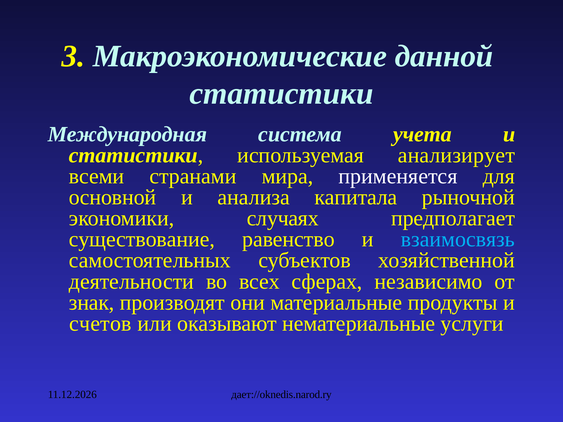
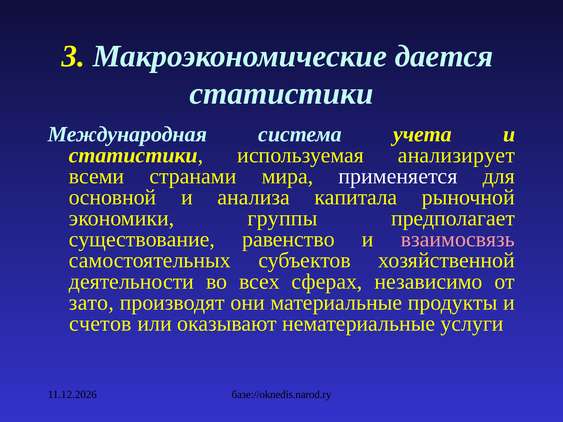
данной: данной -> дается
случаях: случаях -> группы
взаимосвязь colour: light blue -> pink
знак: знак -> зато
дает://oknedis.narod.ry: дает://oknedis.narod.ry -> базе://oknedis.narod.ry
